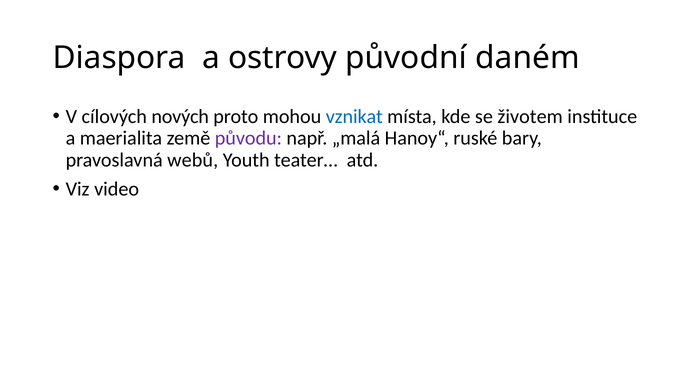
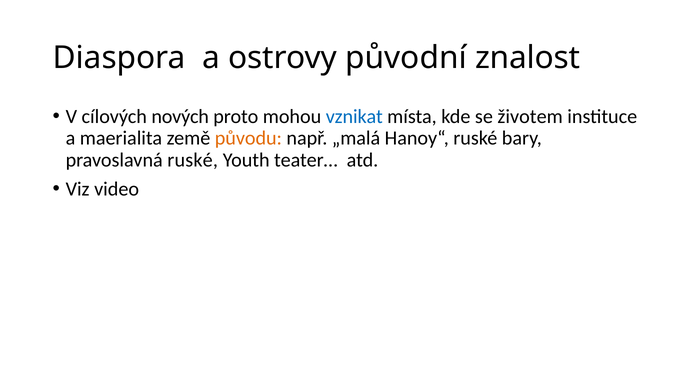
daném: daném -> znalost
původu colour: purple -> orange
pravoslavná webů: webů -> ruské
